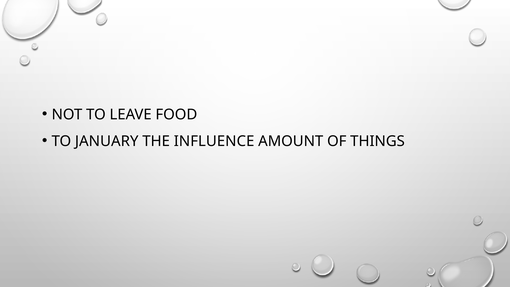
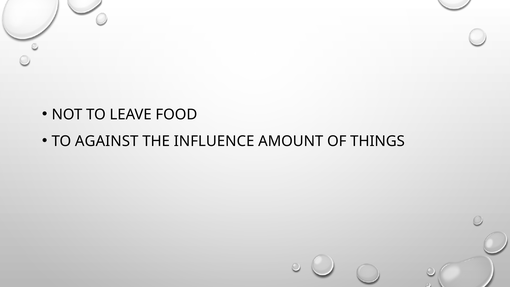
JANUARY: JANUARY -> AGAINST
